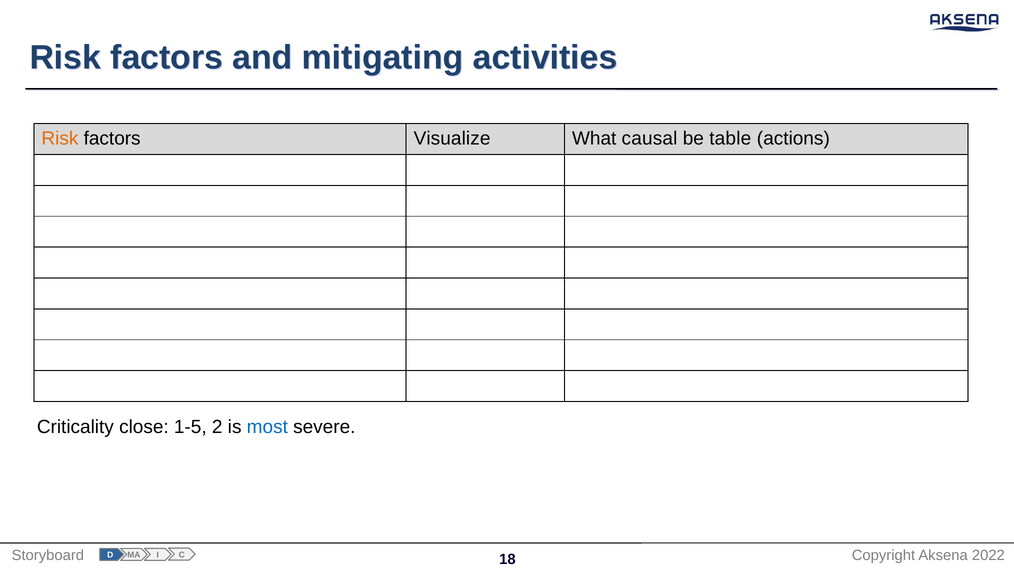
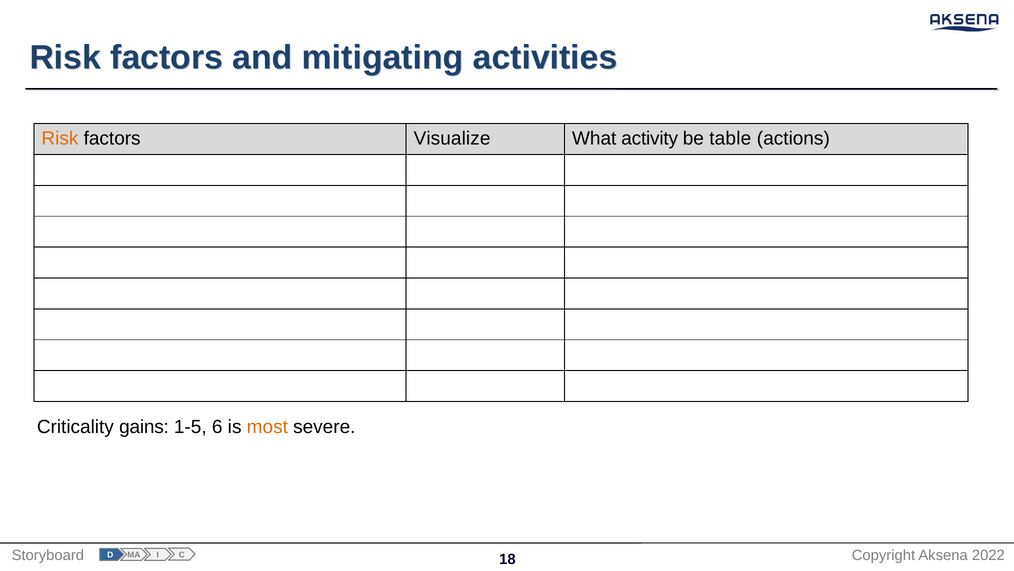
causal: causal -> activity
close: close -> gains
2: 2 -> 6
most colour: blue -> orange
